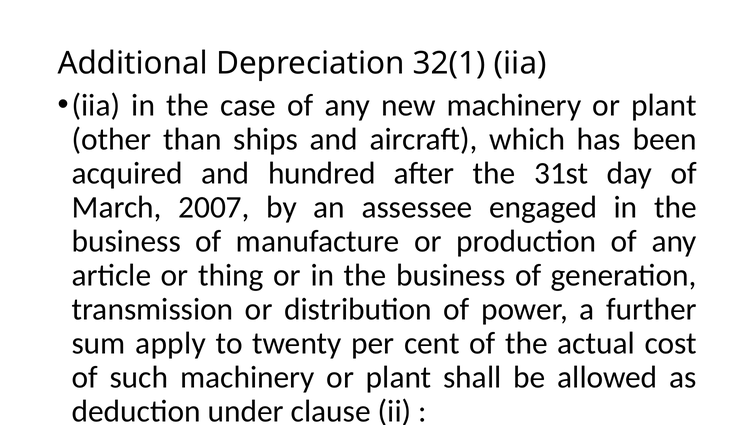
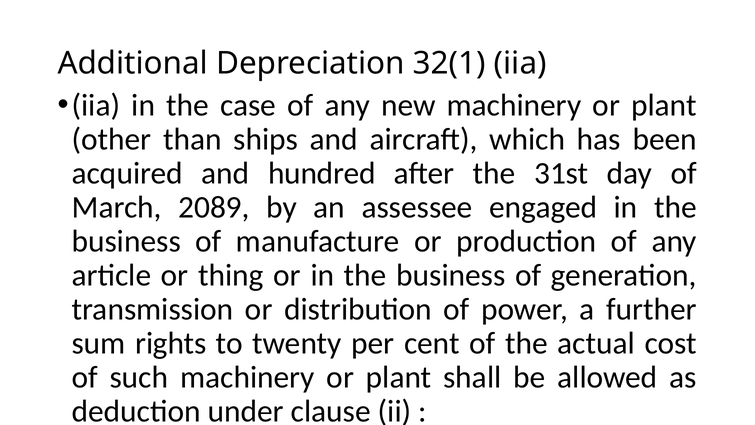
2007: 2007 -> 2089
apply: apply -> rights
